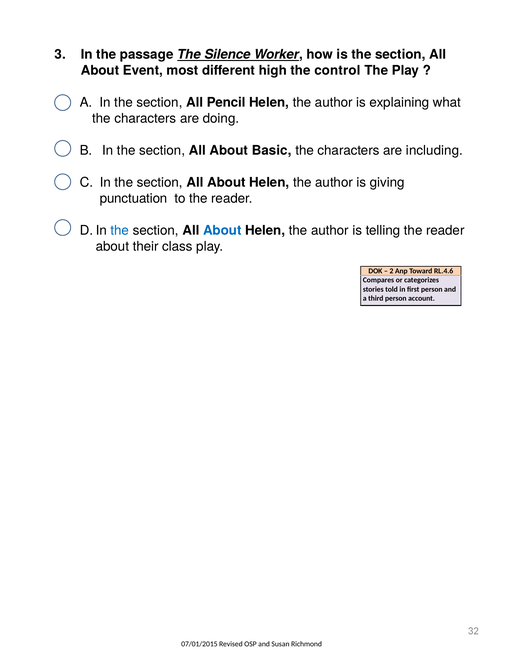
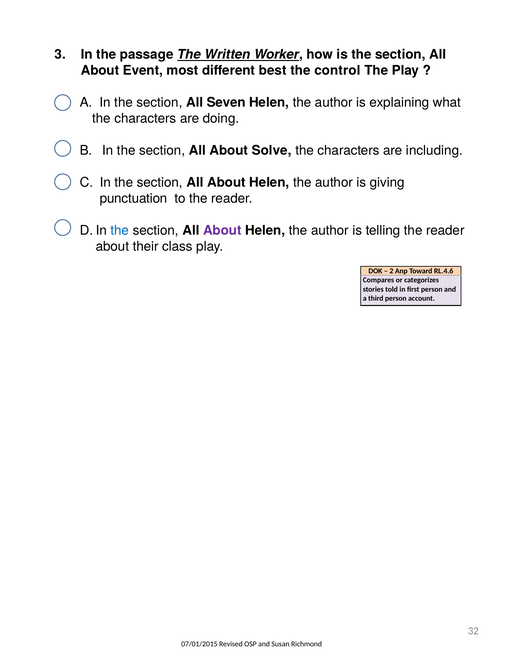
Silence: Silence -> Written
high: high -> best
Pencil: Pencil -> Seven
Basic: Basic -> Solve
About at (222, 231) colour: blue -> purple
